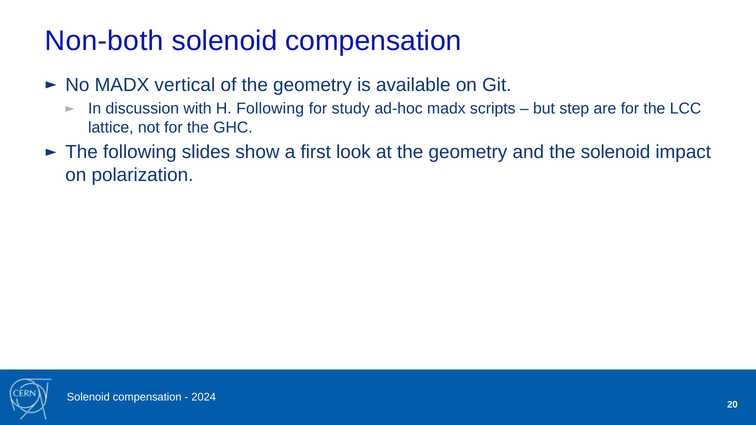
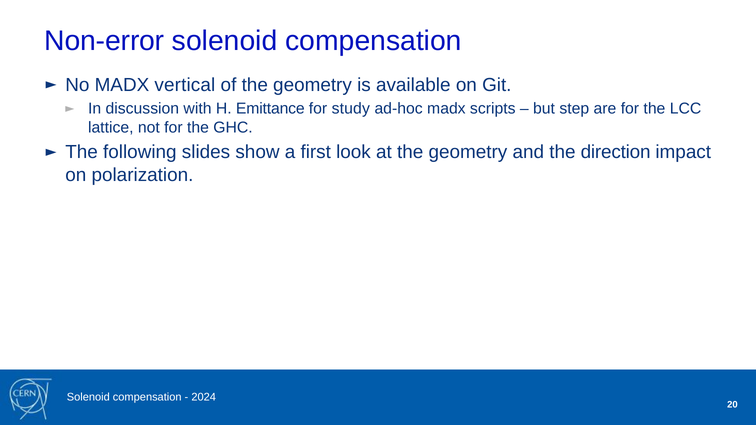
Non-both: Non-both -> Non-error
H Following: Following -> Emittance
the solenoid: solenoid -> direction
